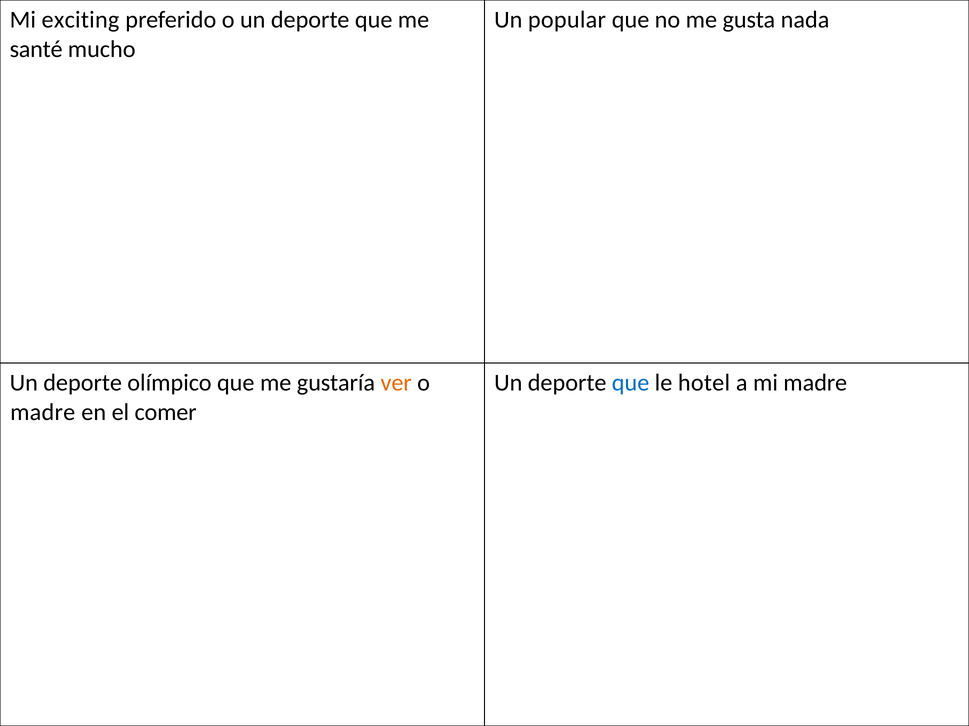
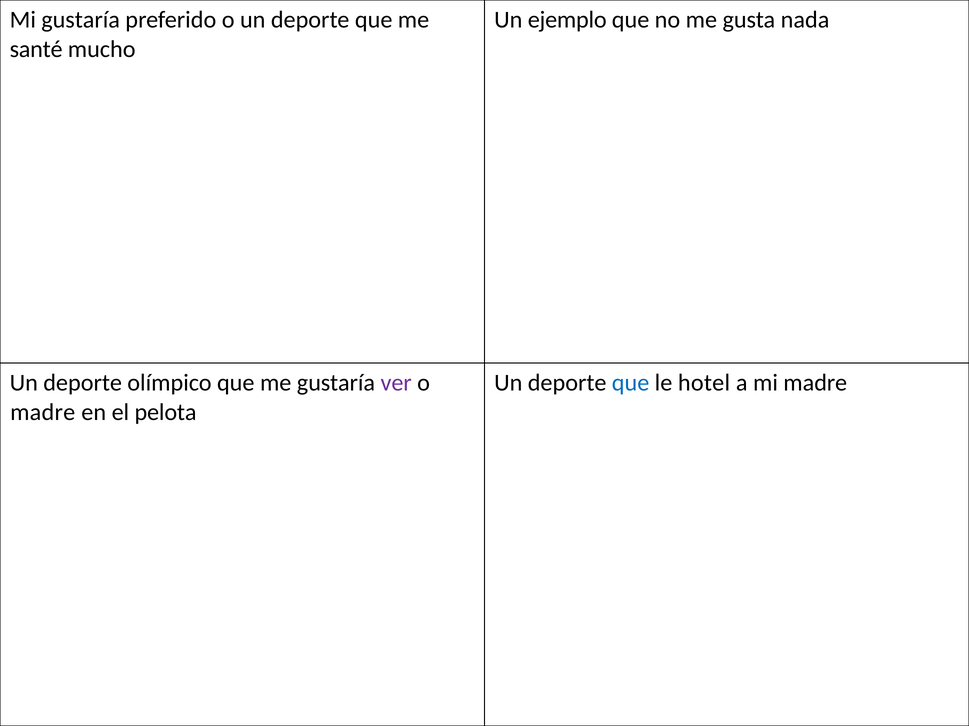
Mi exciting: exciting -> gustaría
popular: popular -> ejemplo
ver colour: orange -> purple
comer: comer -> pelota
